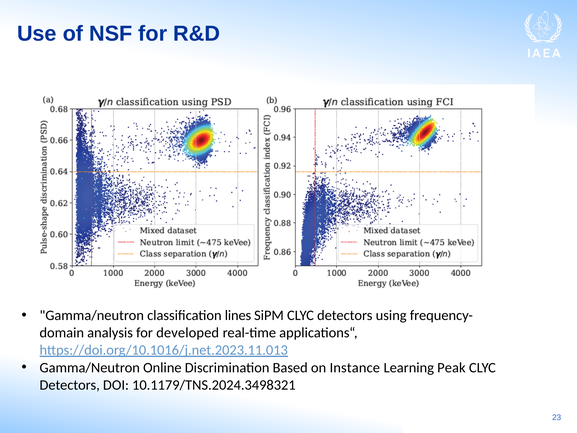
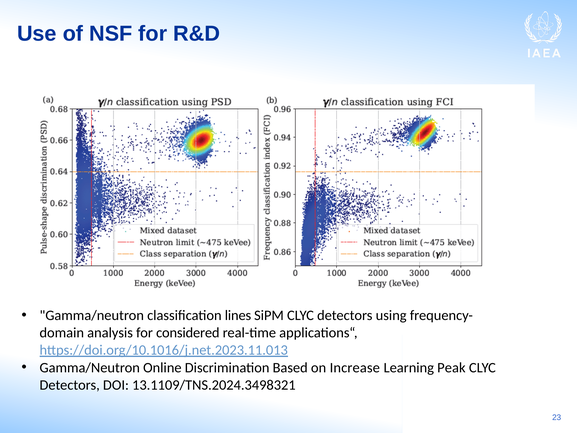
developed: developed -> considered
Instance: Instance -> Increase
10.1179/TNS.2024.3498321: 10.1179/TNS.2024.3498321 -> 13.1109/TNS.2024.3498321
